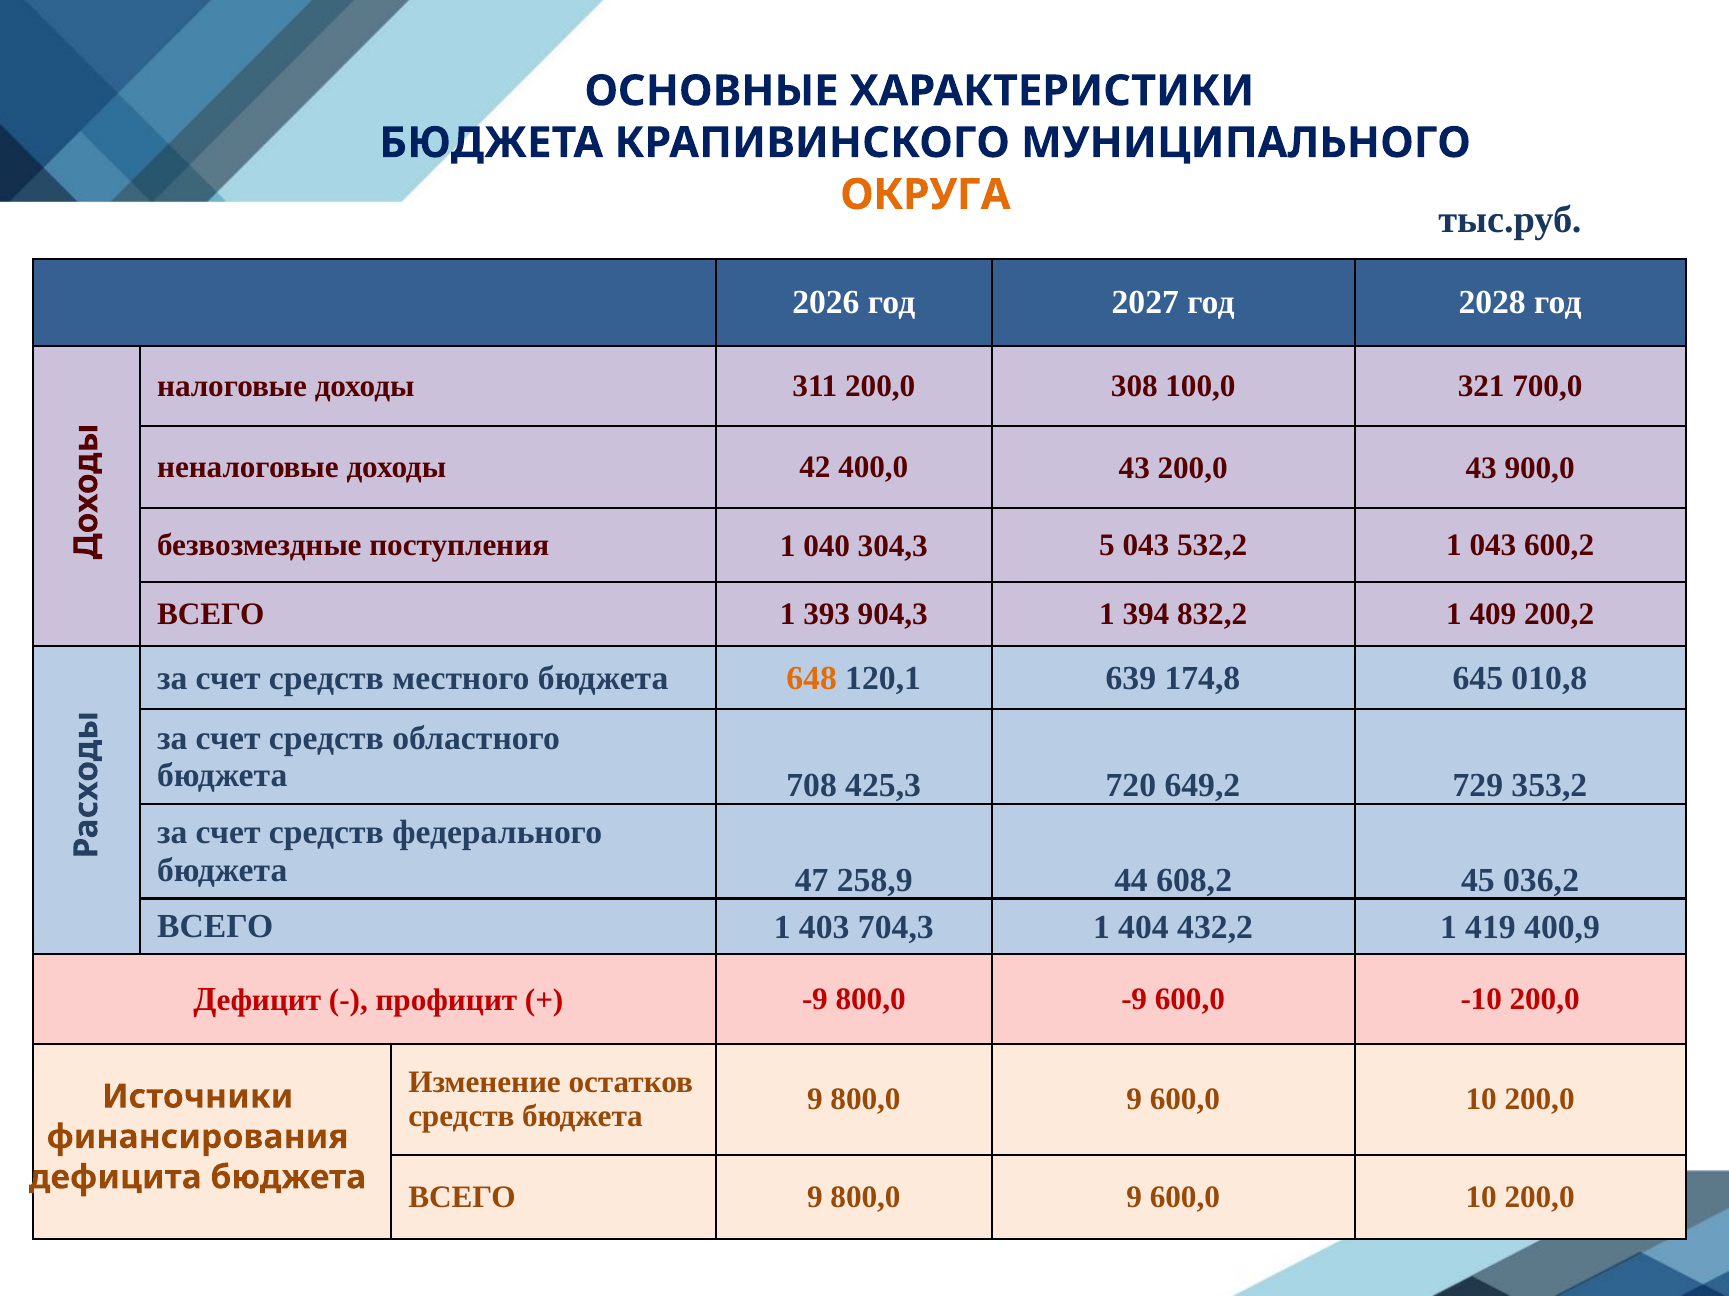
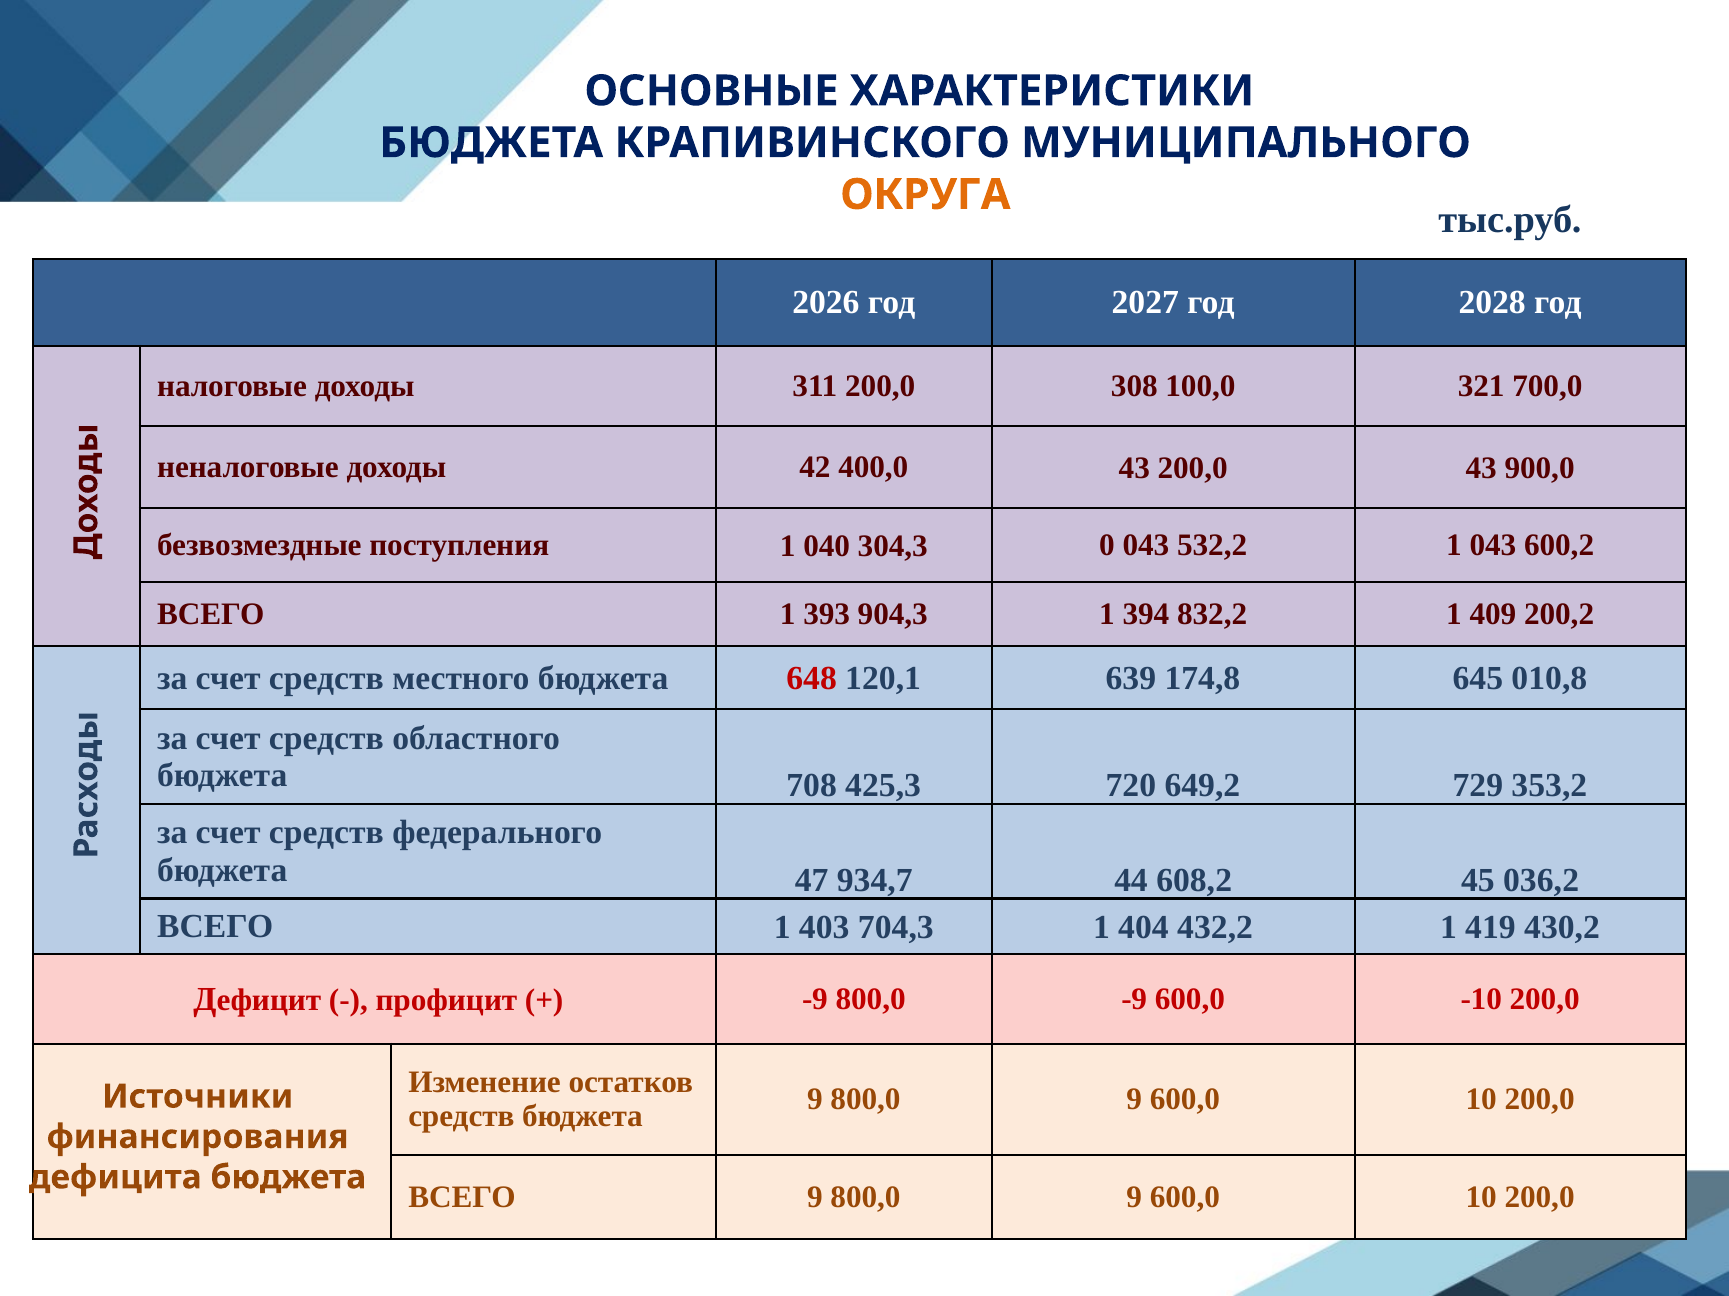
5: 5 -> 0
648 colour: orange -> red
258,9: 258,9 -> 934,7
400,9: 400,9 -> 430,2
